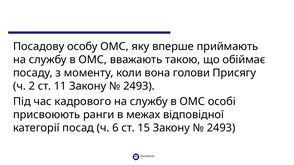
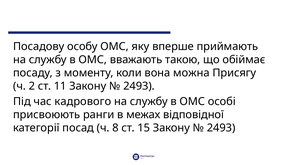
голови: голови -> можна
6: 6 -> 8
